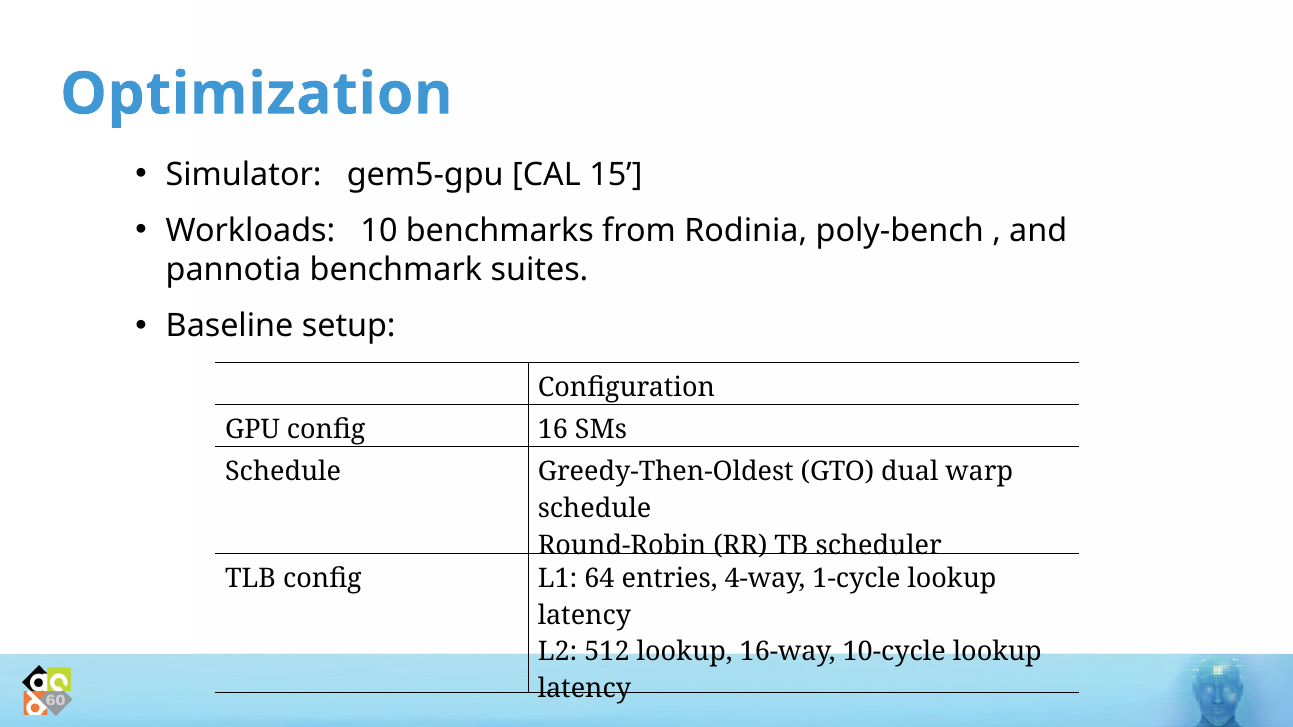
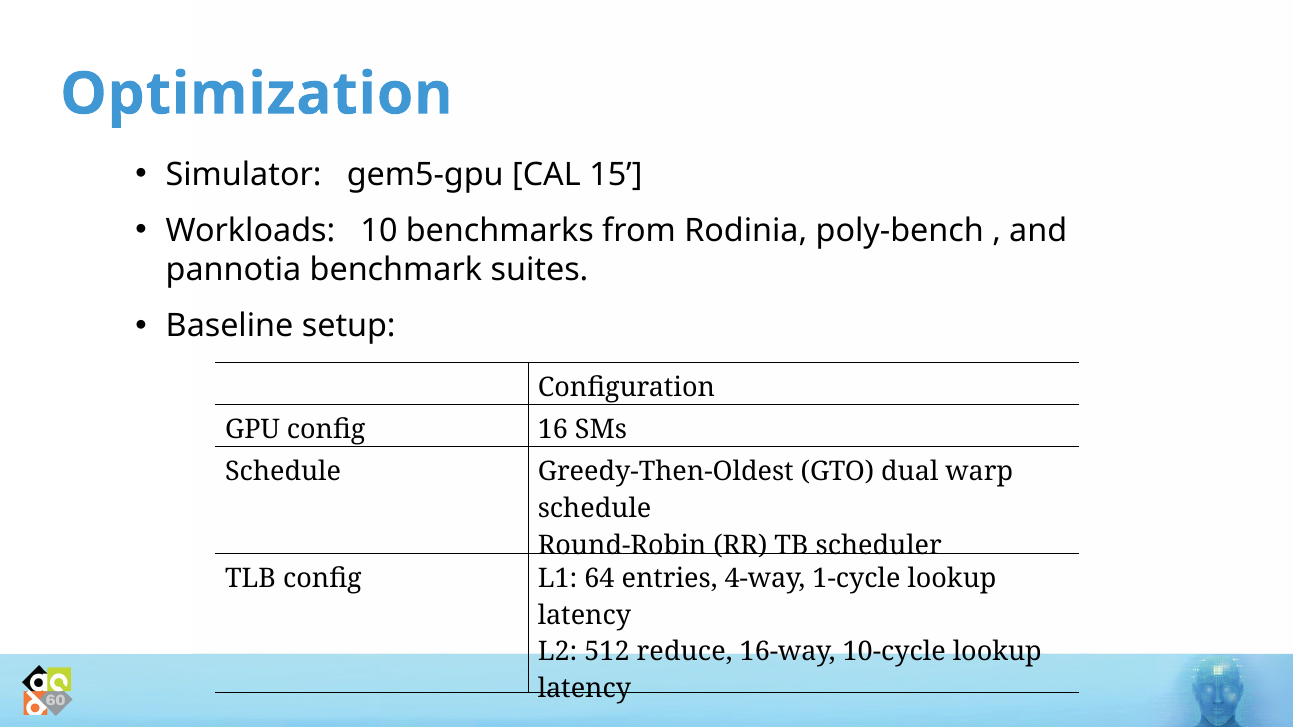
512 lookup: lookup -> reduce
